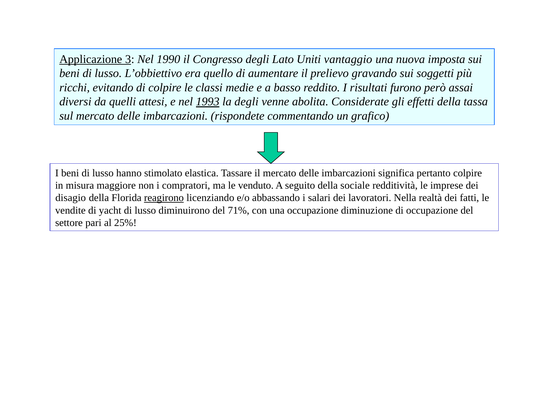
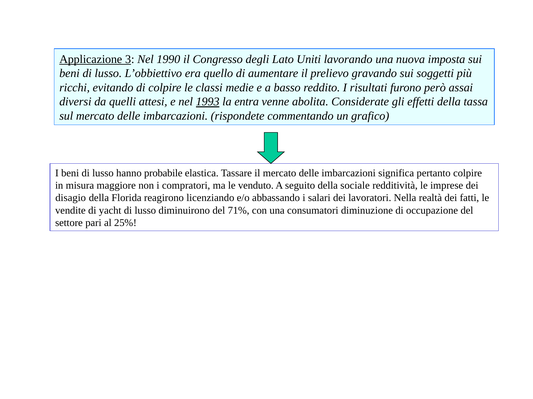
vantaggio: vantaggio -> lavorando
la degli: degli -> entra
stimolato: stimolato -> probabile
reagirono underline: present -> none
una occupazione: occupazione -> consumatori
